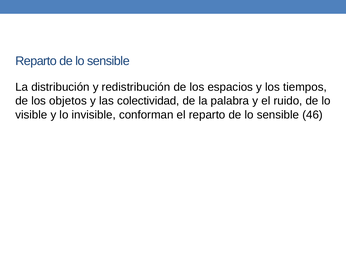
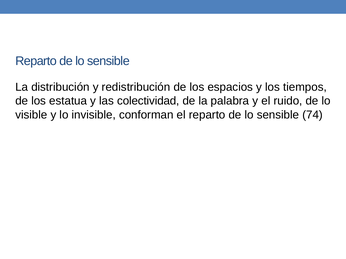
objetos: objetos -> estatua
46: 46 -> 74
